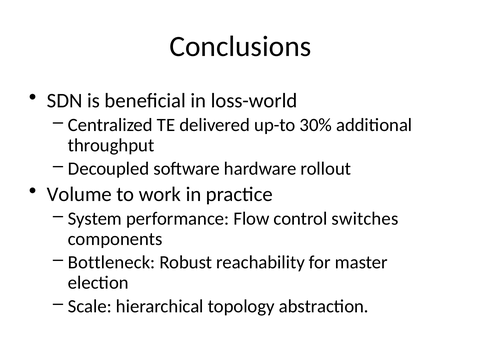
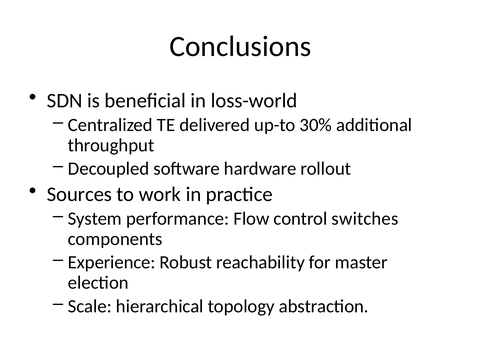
Volume: Volume -> Sources
Bottleneck: Bottleneck -> Experience
